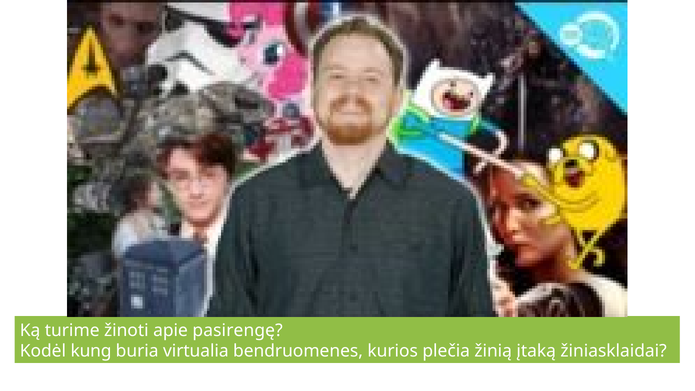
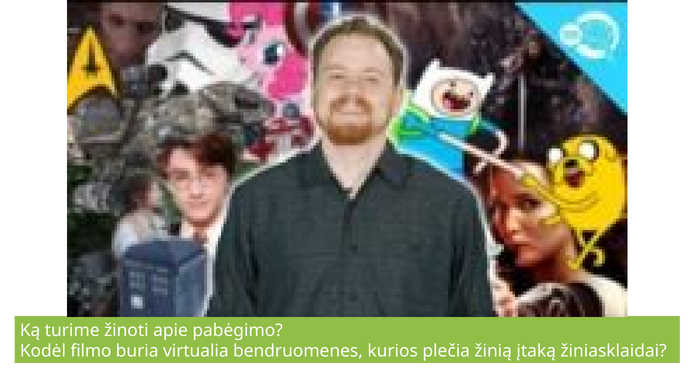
pasirengę: pasirengę -> pabėgimo
kung: kung -> filmo
